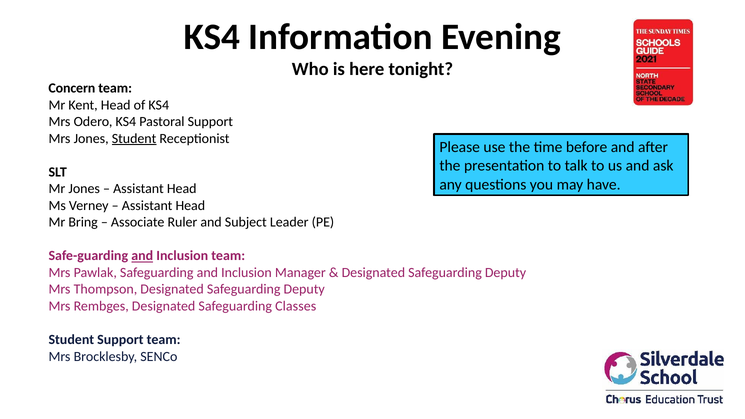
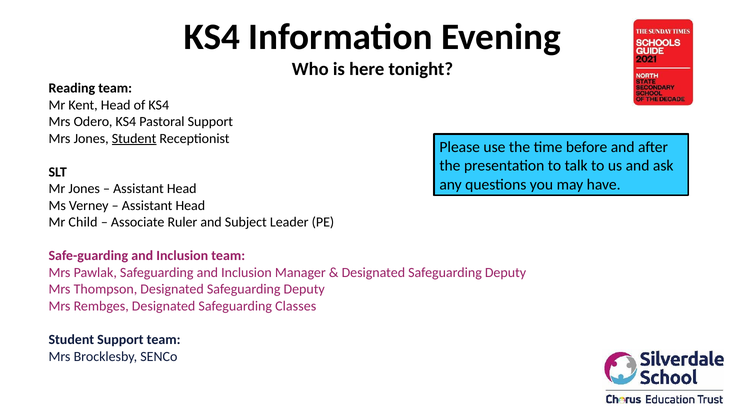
Concern: Concern -> Reading
Bring: Bring -> Child
and at (142, 256) underline: present -> none
